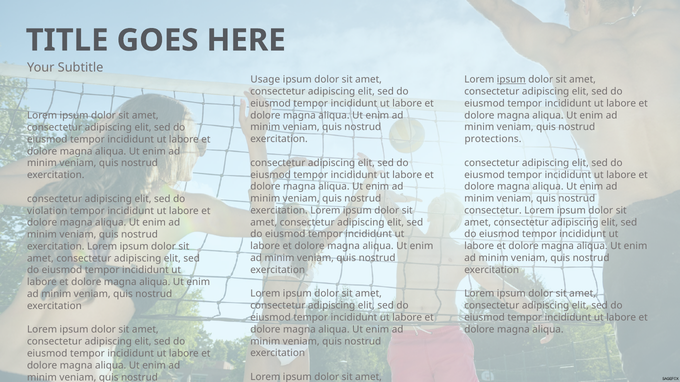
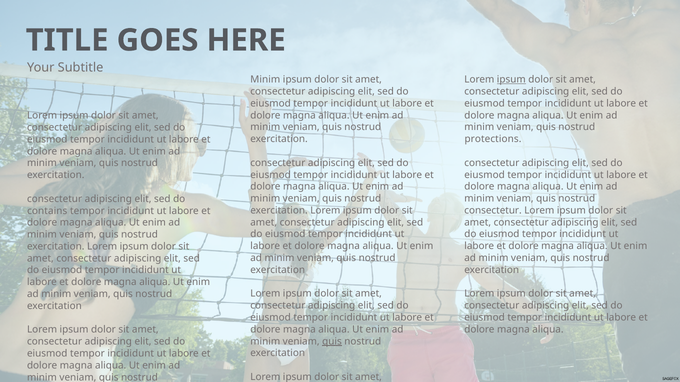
Usage at (265, 80): Usage -> Minim
violation: violation -> contains
quis at (332, 342) underline: none -> present
